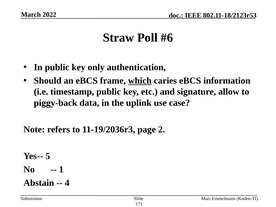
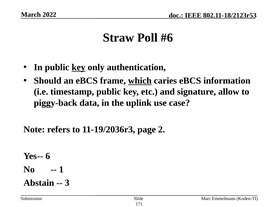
key at (79, 67) underline: none -> present
5: 5 -> 6
4: 4 -> 3
